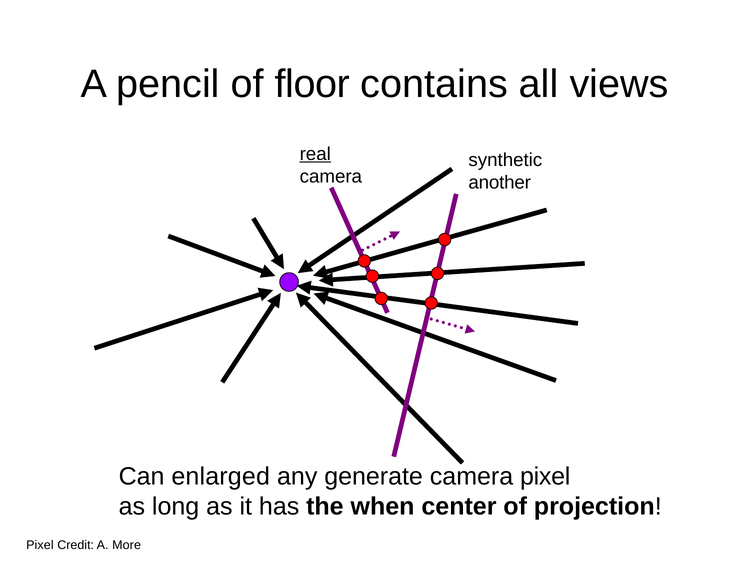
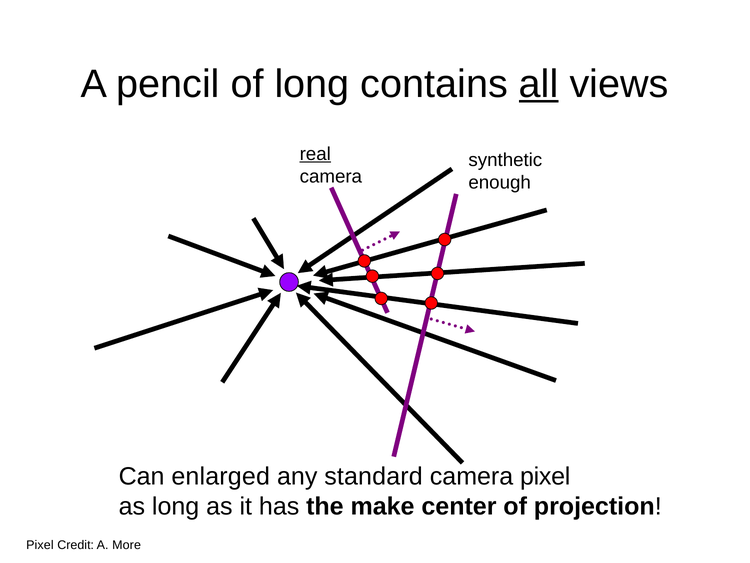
of floor: floor -> long
all underline: none -> present
another: another -> enough
generate: generate -> standard
when: when -> make
